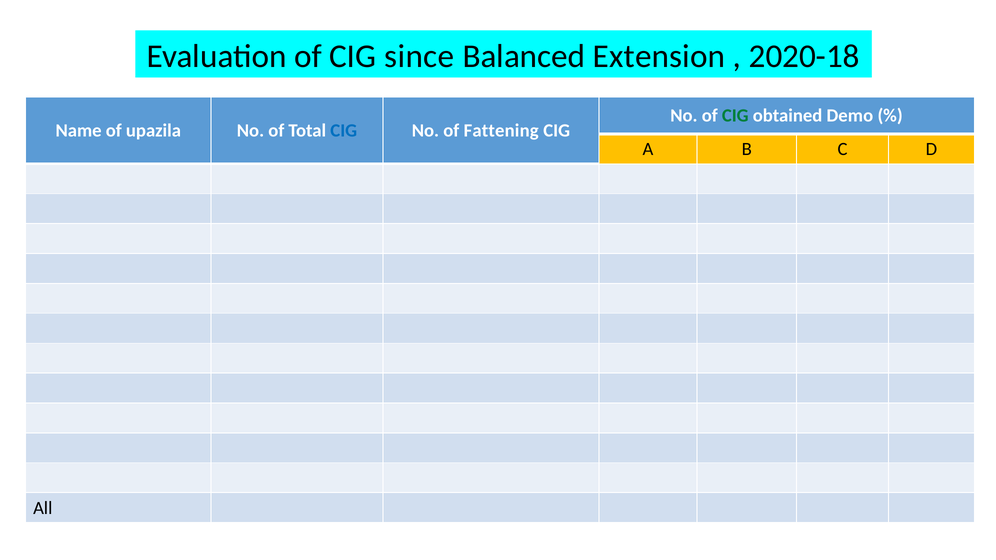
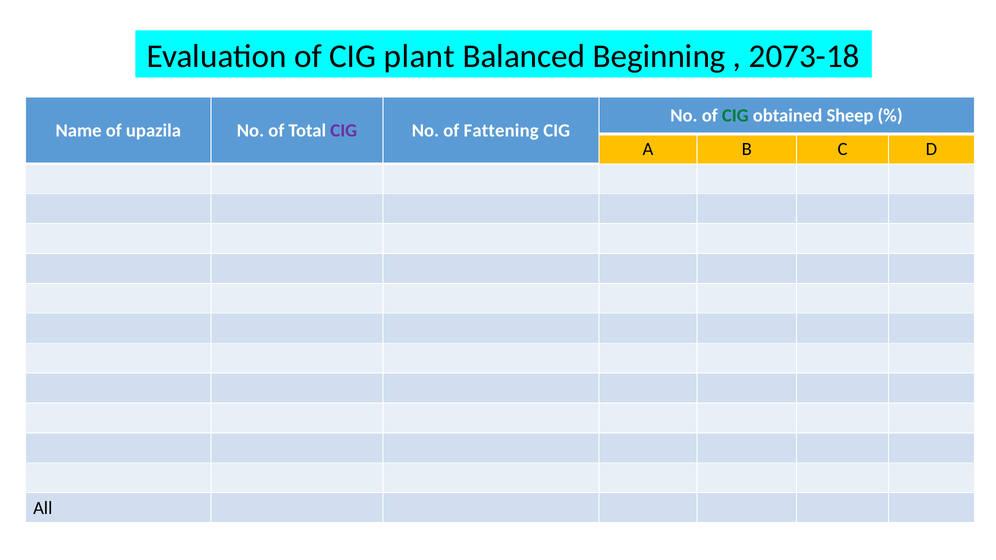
since: since -> plant
Extension: Extension -> Beginning
2020-18: 2020-18 -> 2073-18
Demo: Demo -> Sheep
CIG at (344, 131) colour: blue -> purple
